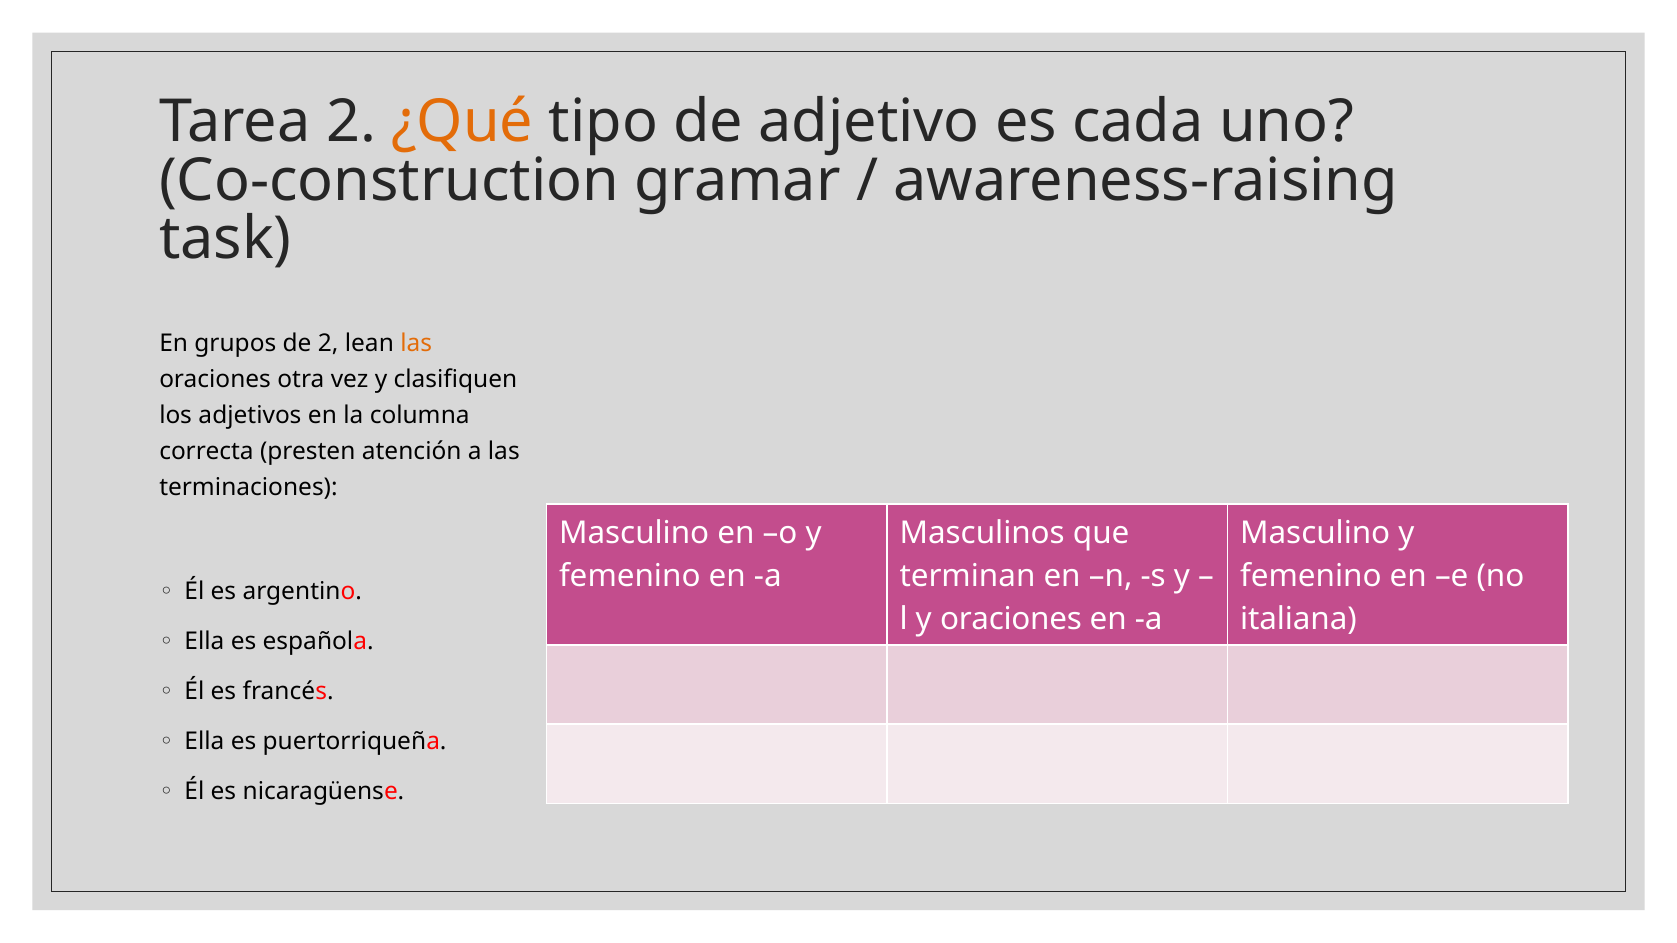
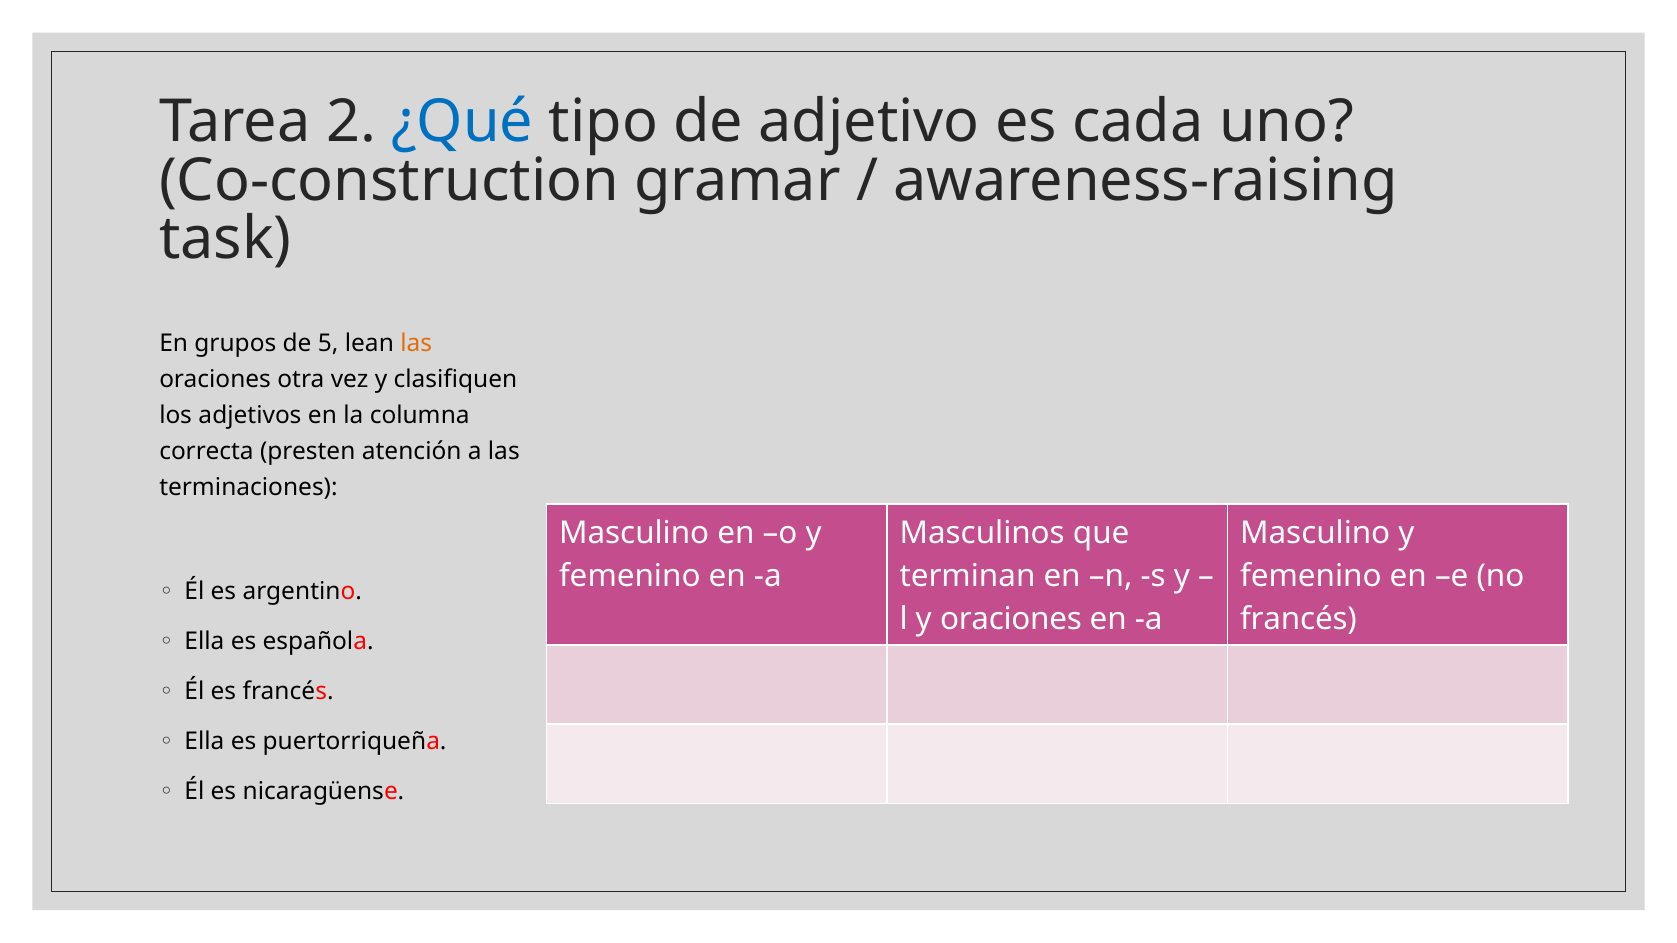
¿Qué colour: orange -> blue
de 2: 2 -> 5
italiana at (1298, 619): italiana -> francés
